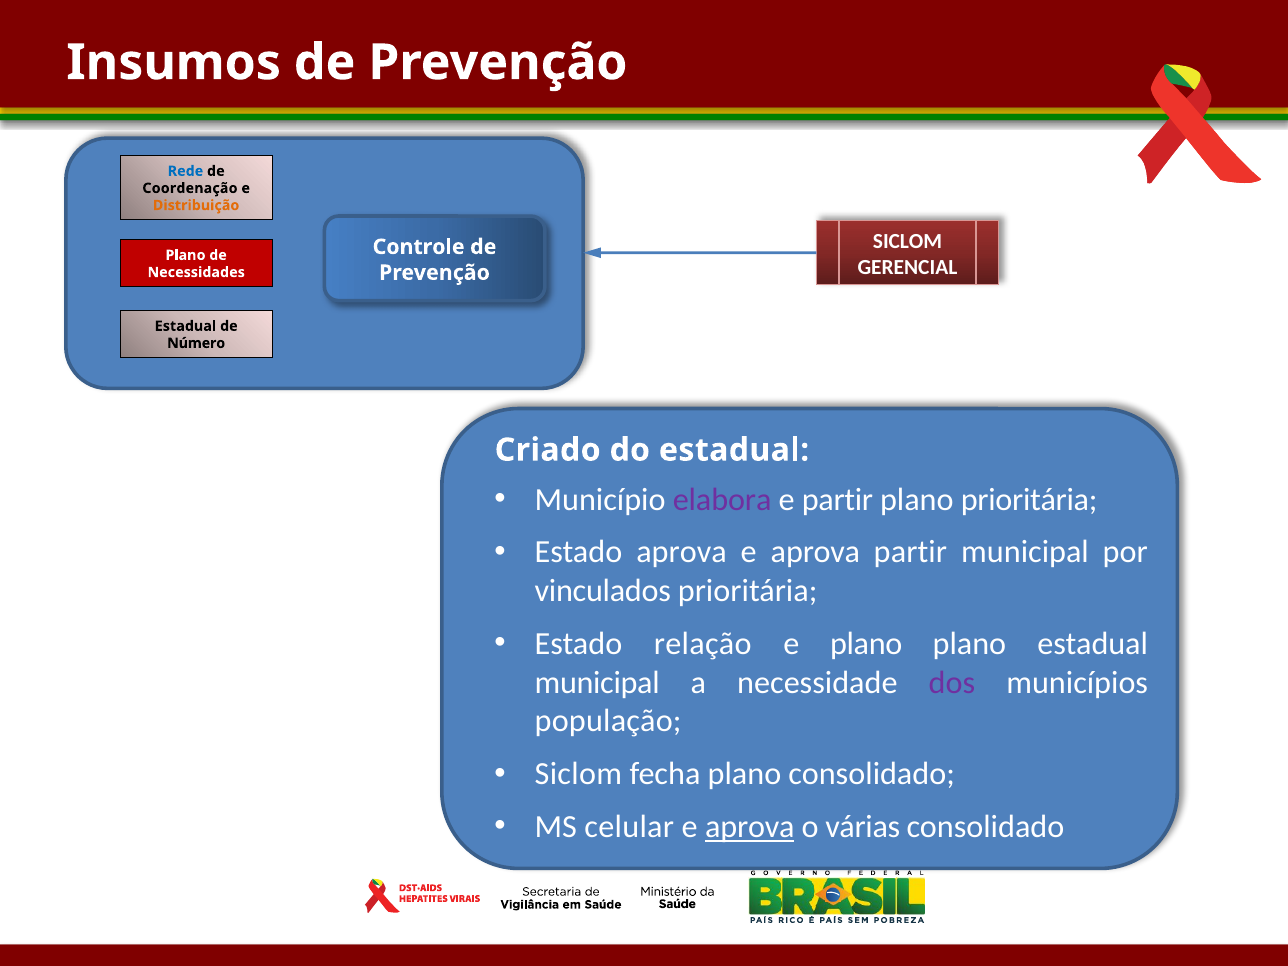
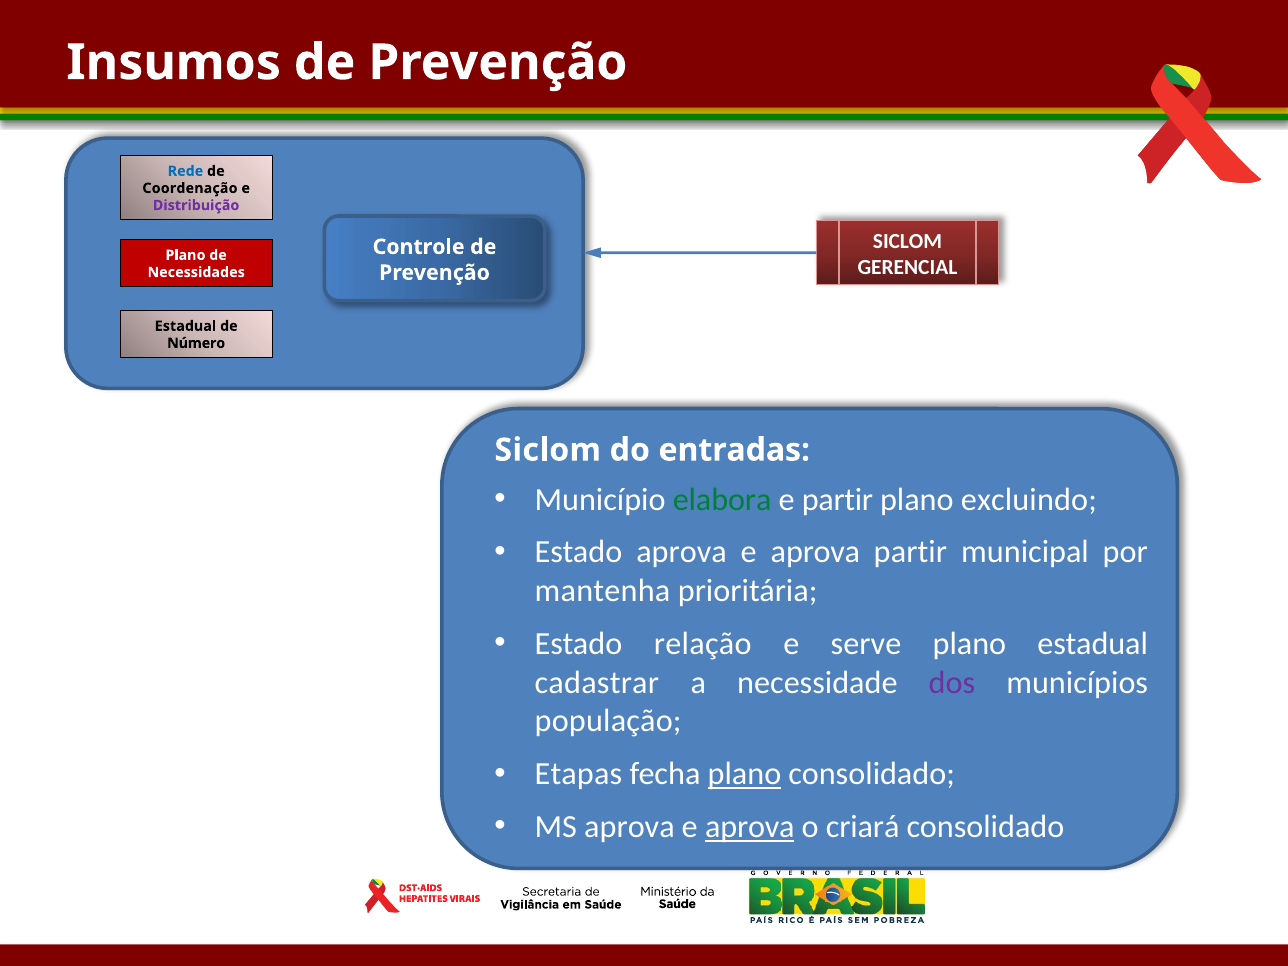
Distribuição colour: orange -> purple
Criado at (548, 450): Criado -> Siclom
do estadual: estadual -> entradas
elabora colour: purple -> green
plano prioritária: prioritária -> excluindo
vinculados: vinculados -> mantenha
e plano: plano -> serve
municipal at (597, 683): municipal -> cadastrar
Siclom at (578, 774): Siclom -> Etapas
plano at (744, 774) underline: none -> present
MS celular: celular -> aprova
várias: várias -> criará
